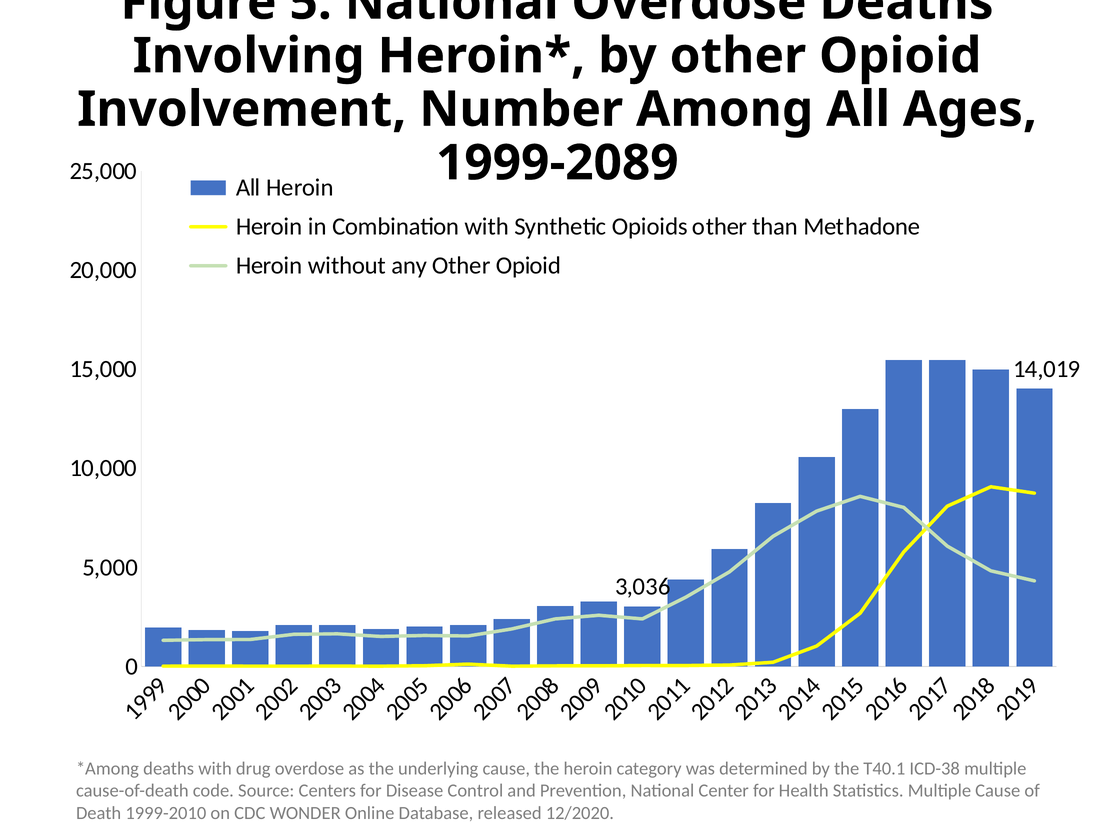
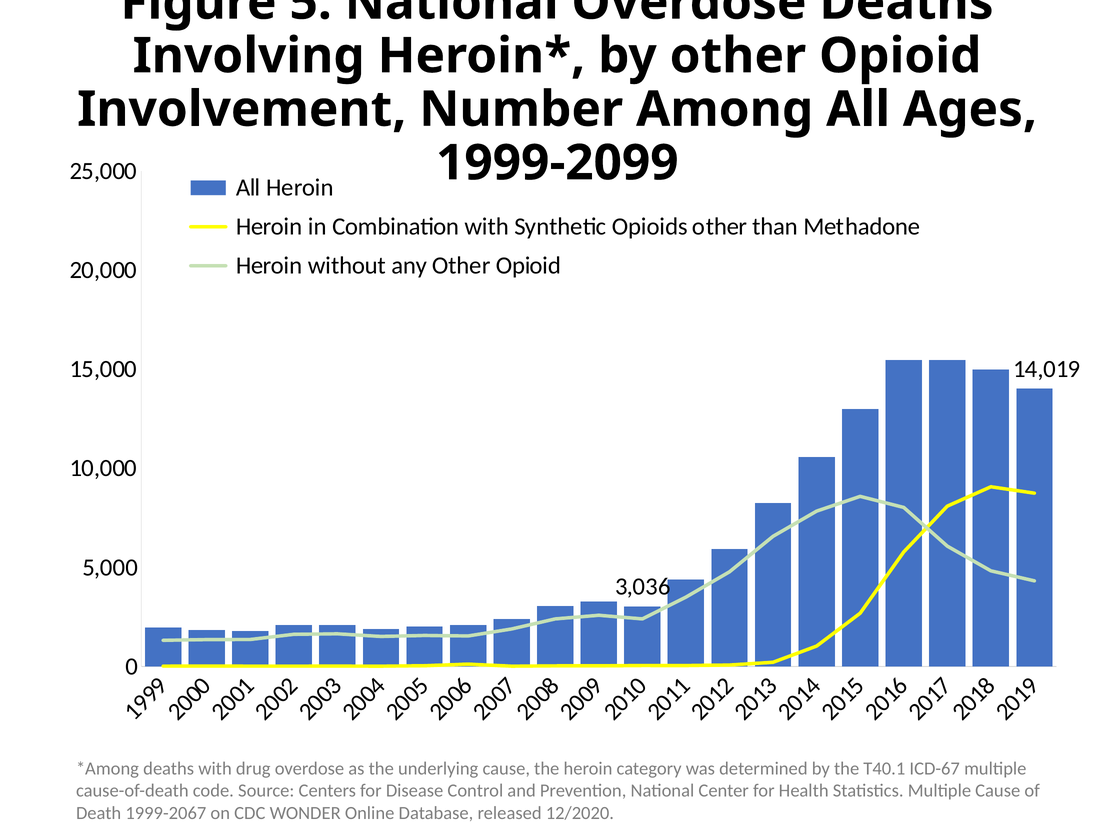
1999-2089: 1999-2089 -> 1999-2099
ICD-38: ICD-38 -> ICD-67
1999-2010: 1999-2010 -> 1999-2067
